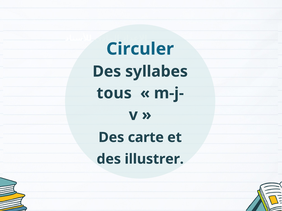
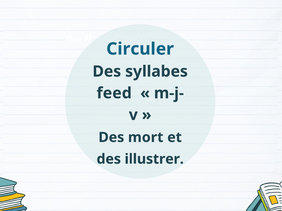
tous: tous -> feed
carte: carte -> mort
